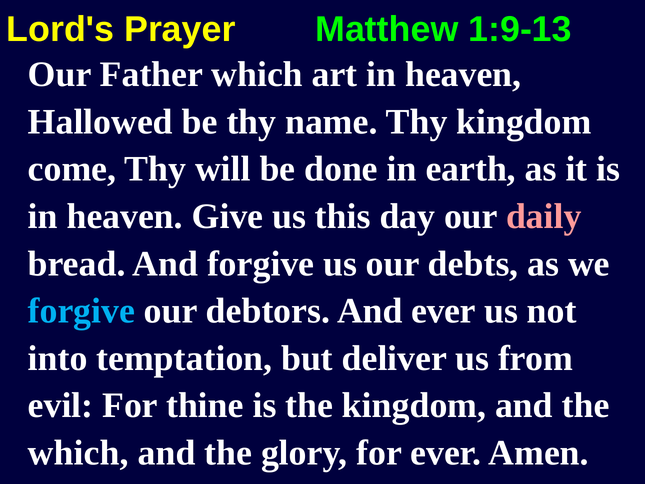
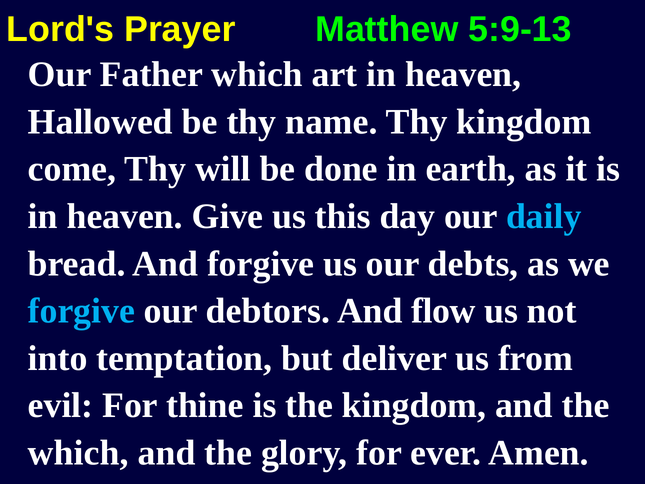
1:9-13: 1:9-13 -> 5:9-13
daily colour: pink -> light blue
And ever: ever -> flow
